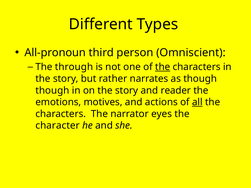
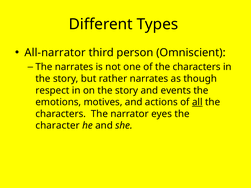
All-pronoun: All-pronoun -> All-narrator
The through: through -> narrates
the at (163, 67) underline: present -> none
though at (52, 91): though -> respect
reader: reader -> events
